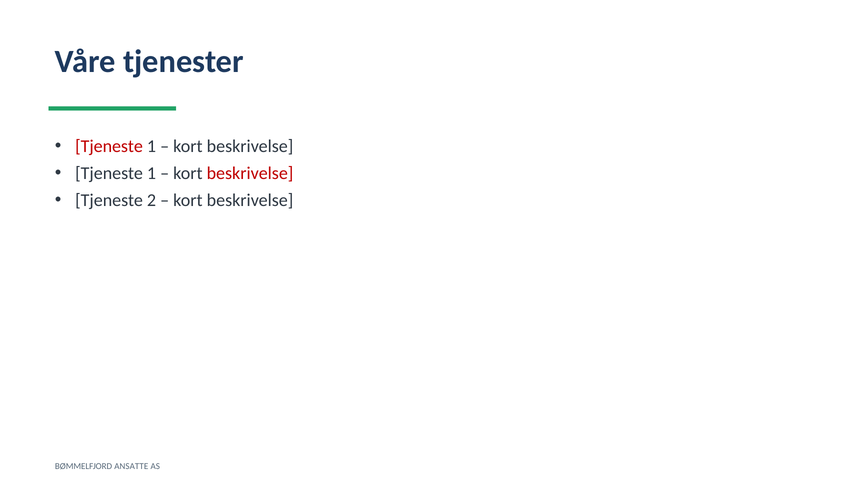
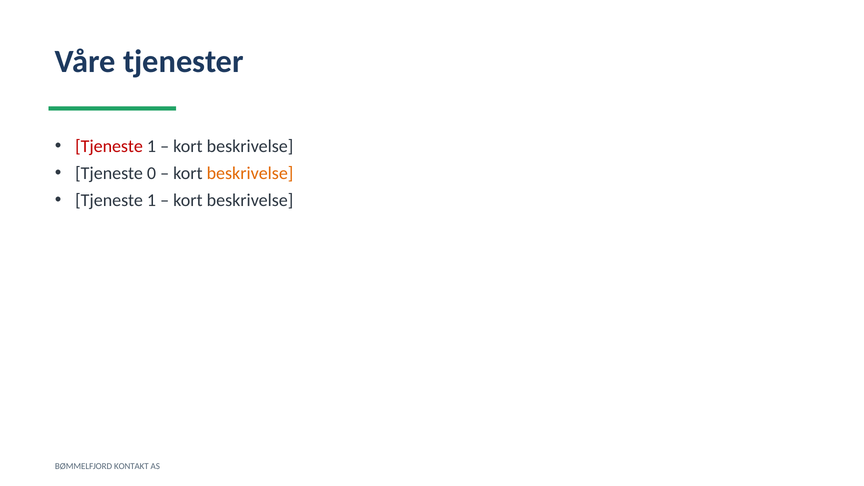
1 at (151, 173): 1 -> 0
beskrivelse at (250, 173) colour: red -> orange
2 at (151, 200): 2 -> 1
ANSATTE: ANSATTE -> KONTAKT
